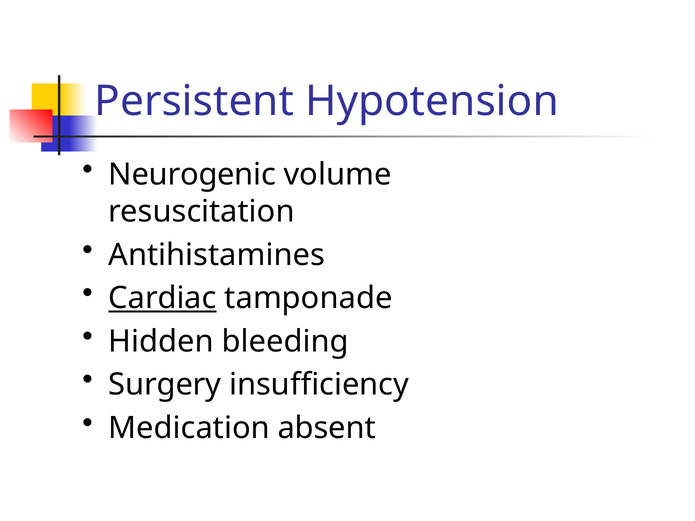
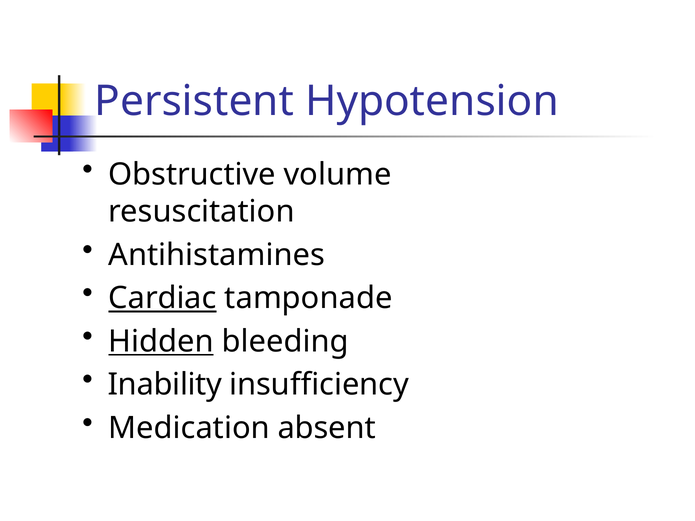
Neurogenic: Neurogenic -> Obstructive
Hidden underline: none -> present
Surgery: Surgery -> Inability
